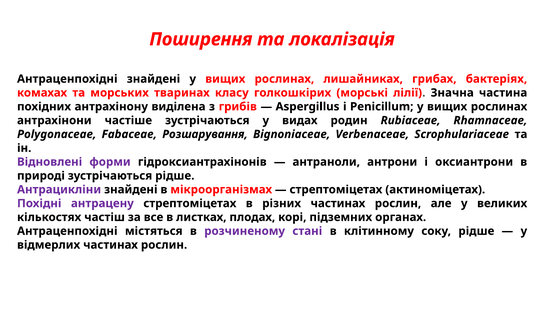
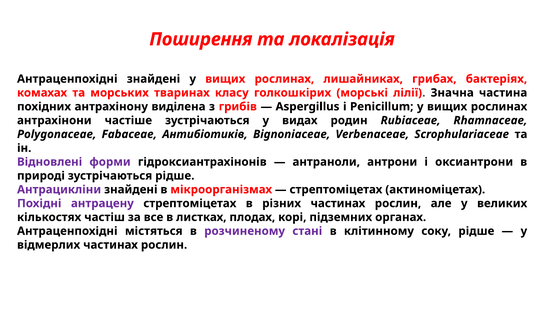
Розшарування: Розшарування -> Антибіотиків
